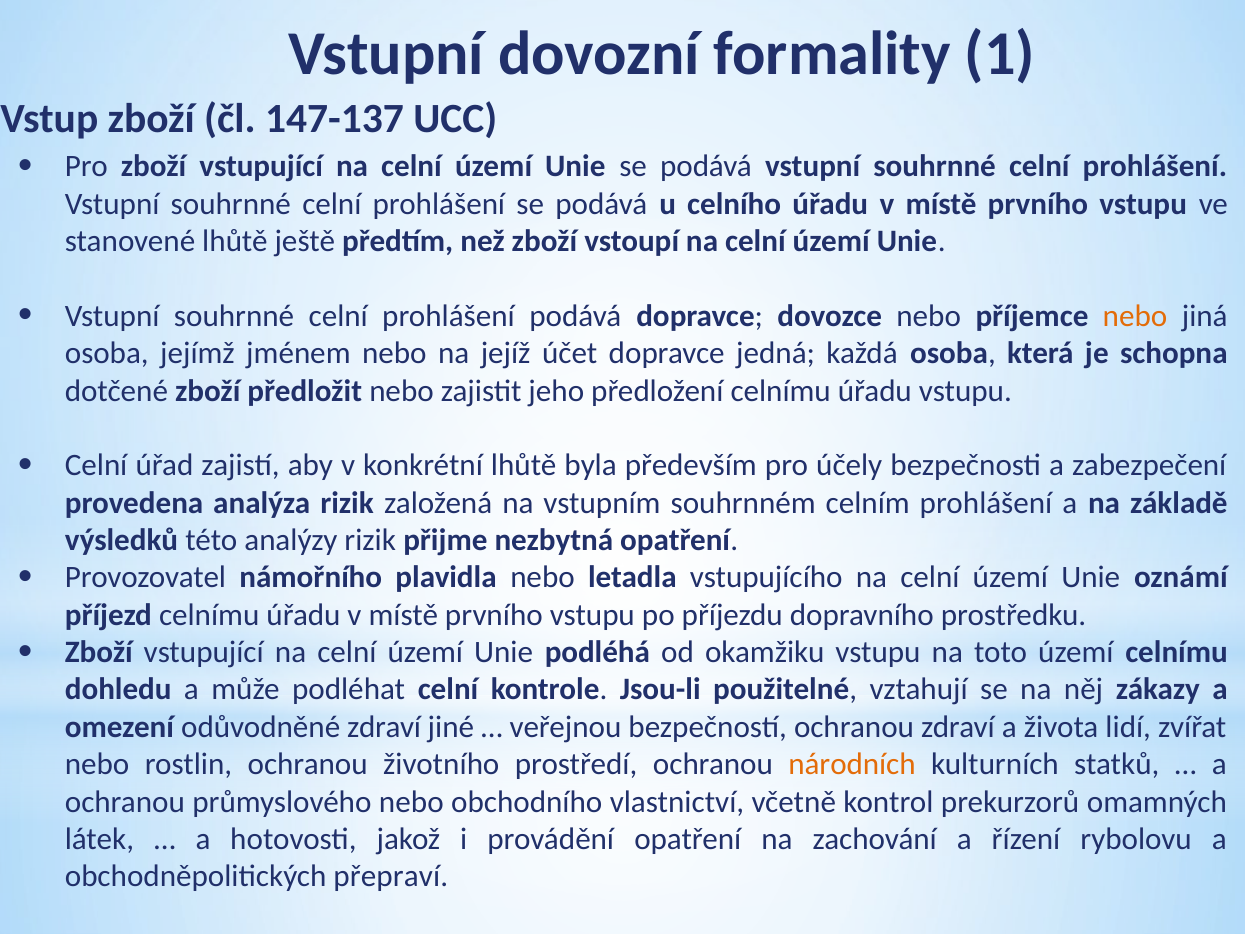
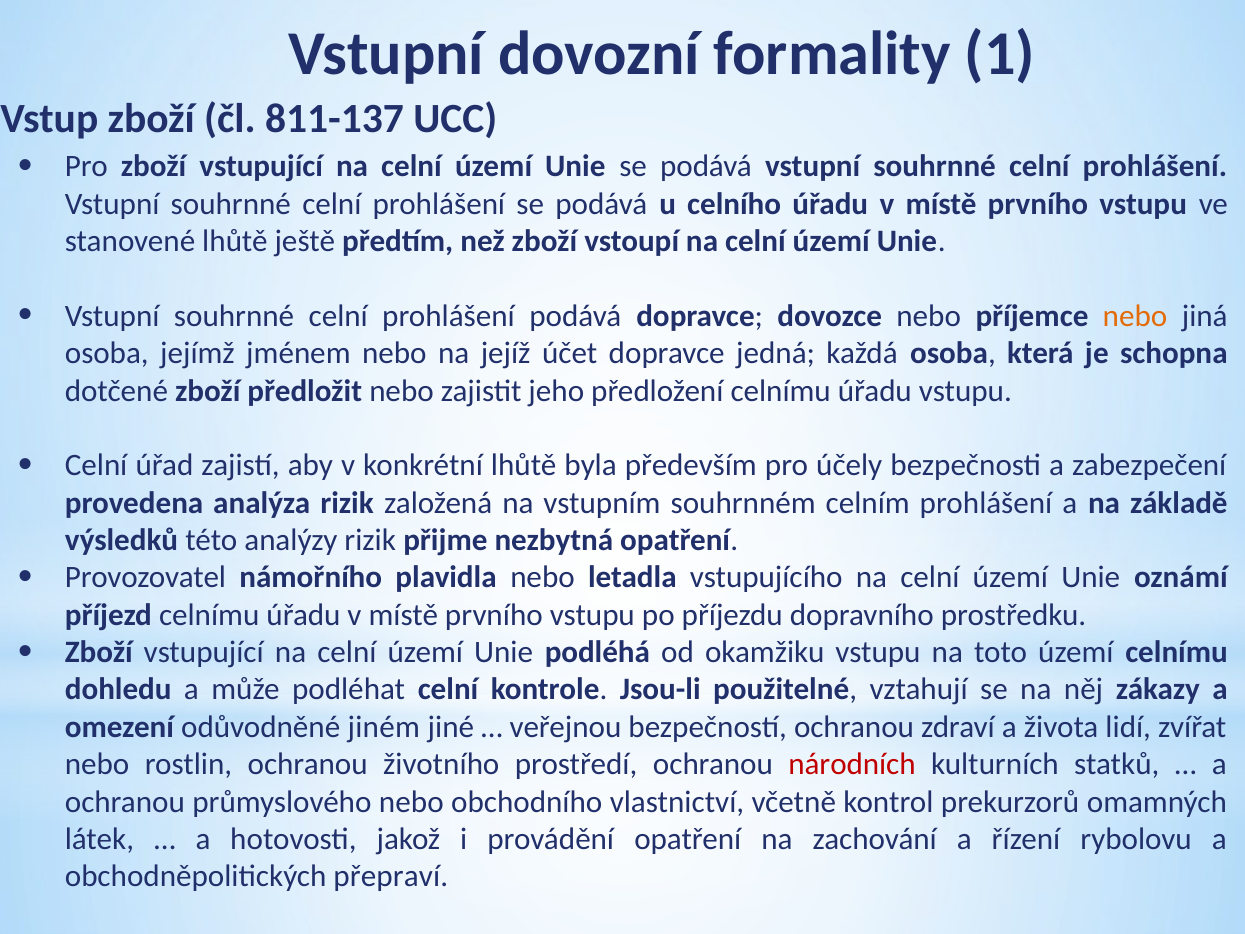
147-137: 147-137 -> 811-137
odůvodněné zdraví: zdraví -> jiném
národních colour: orange -> red
